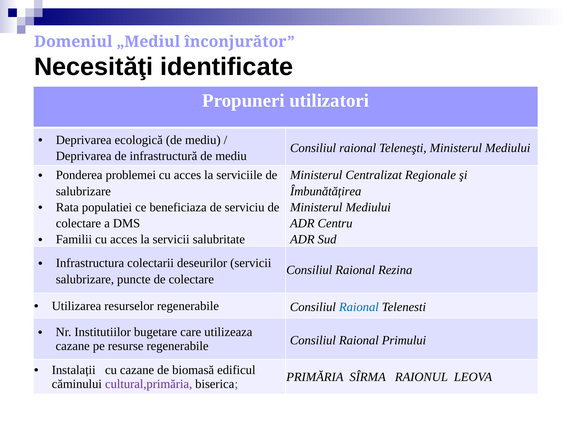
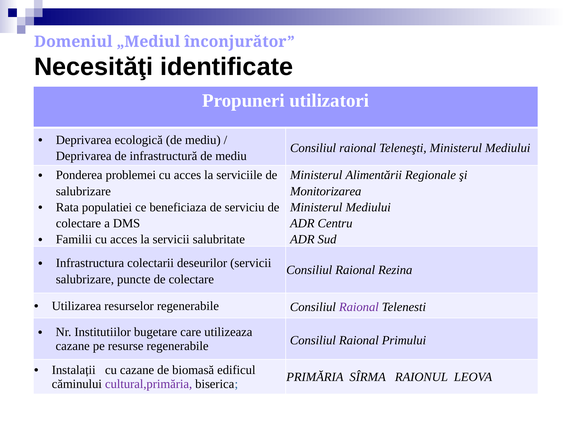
Centralizat: Centralizat -> Alimentării
Îmbunătățirea: Îmbunătățirea -> Monitorizarea
Raional at (359, 307) colour: blue -> purple
